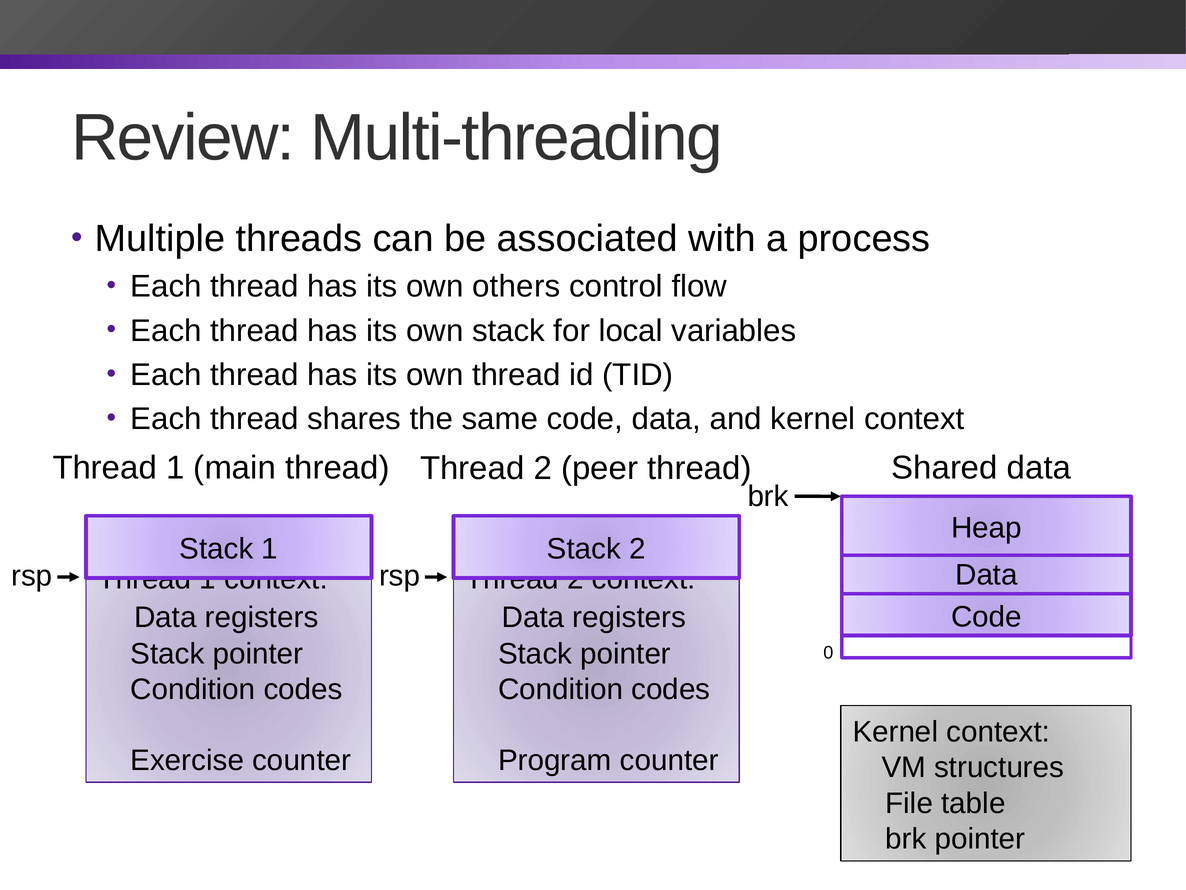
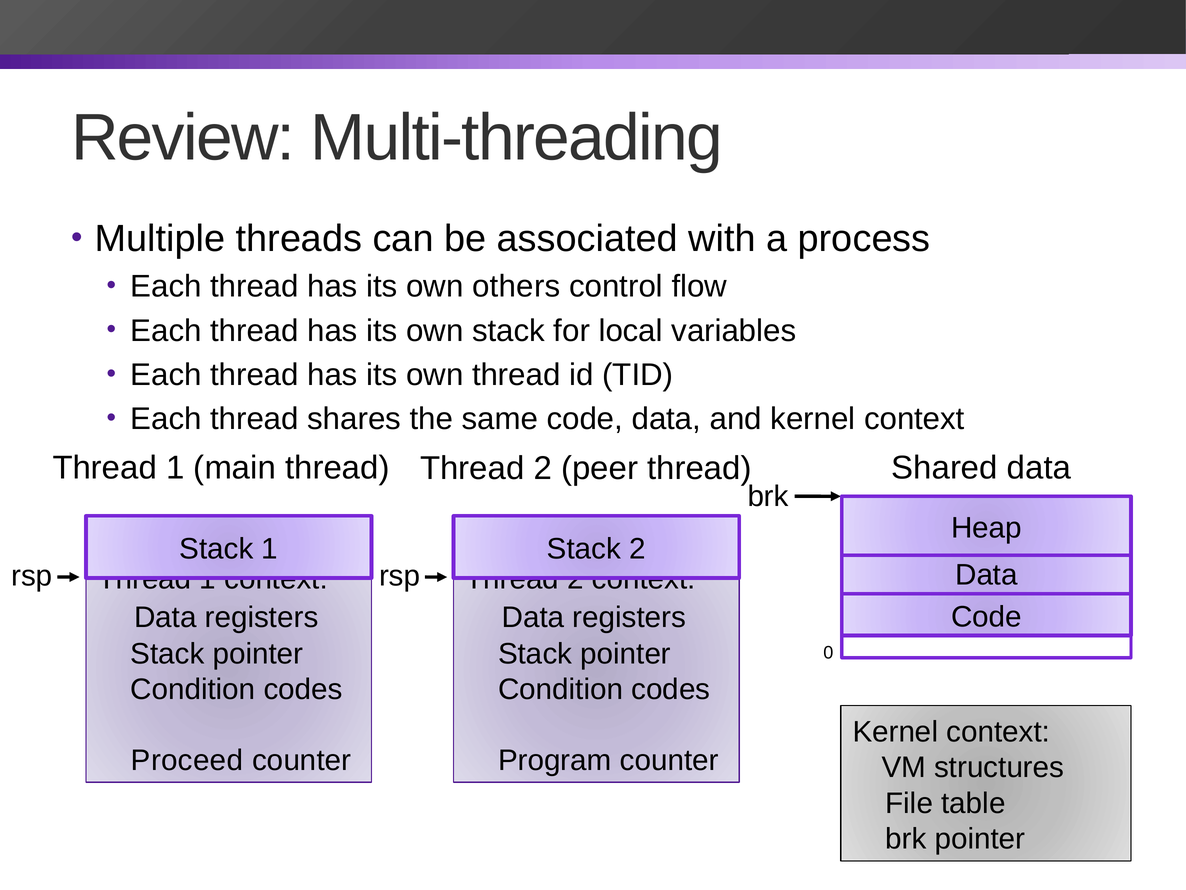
Exercise: Exercise -> Proceed
